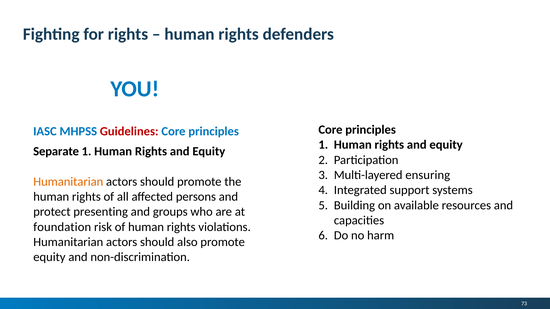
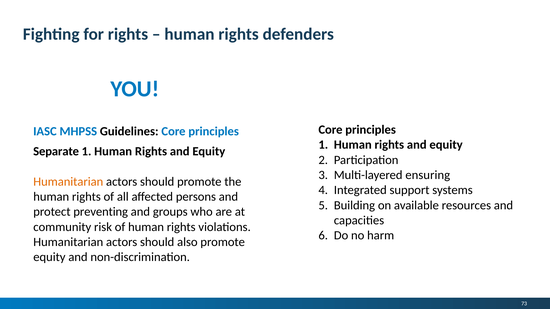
Guidelines colour: red -> black
presenting: presenting -> preventing
foundation: foundation -> community
